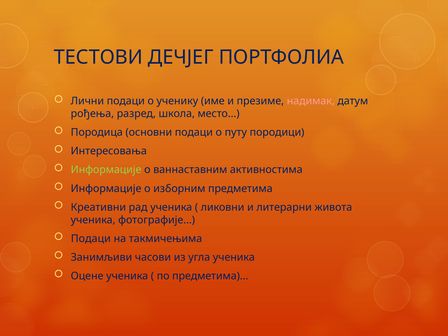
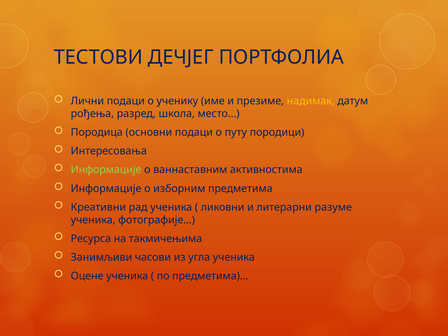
надимак colour: pink -> yellow
живота: живота -> разуме
Подаци at (91, 239): Подаци -> Ресурса
